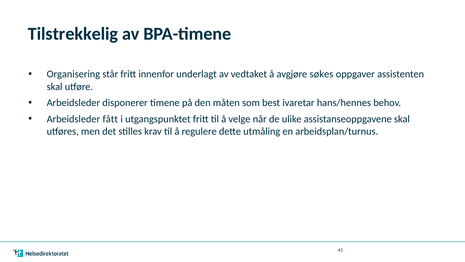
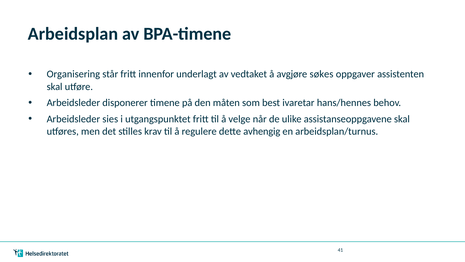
Tilstrekkelig: Tilstrekkelig -> Arbeidsplan
fått: fått -> sies
utmåling: utmåling -> avhengig
